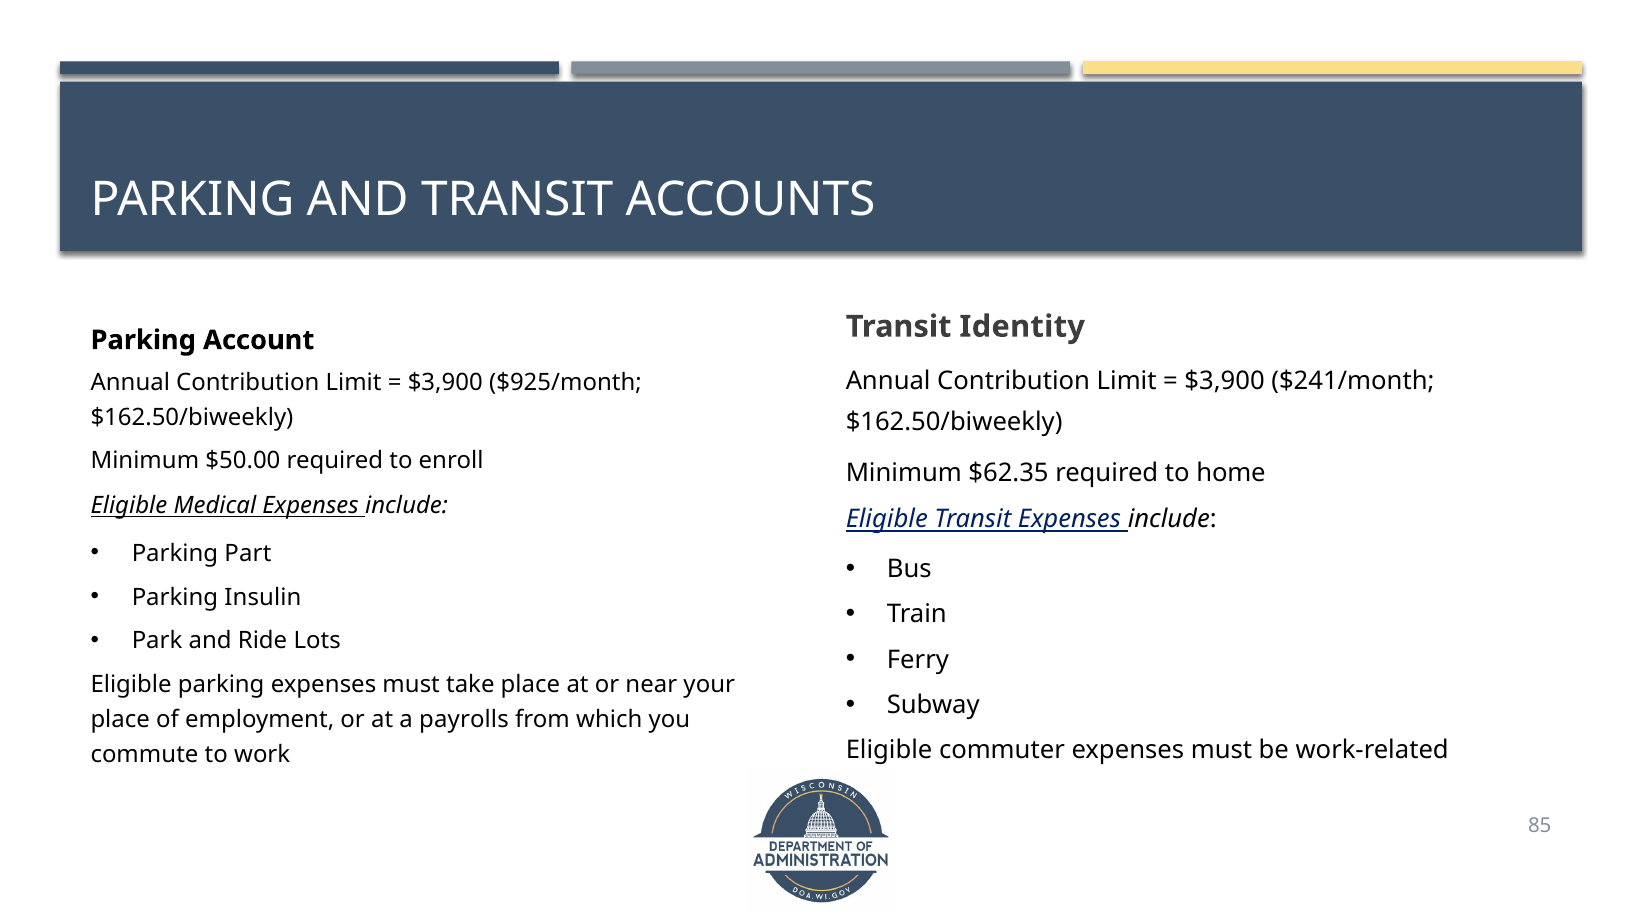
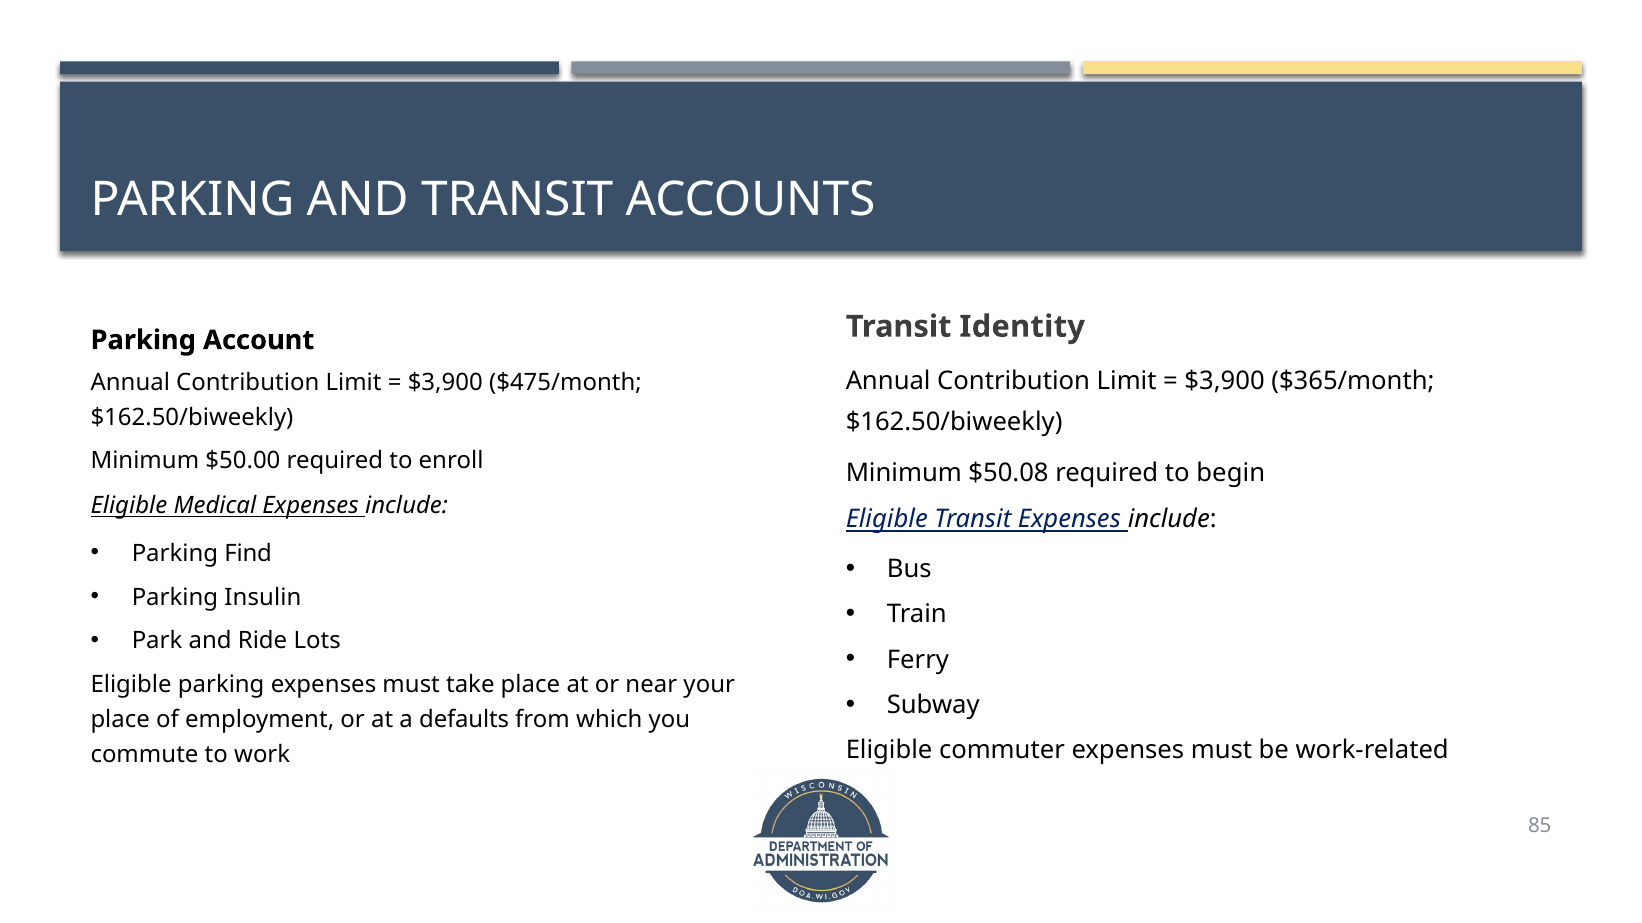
$241/month: $241/month -> $365/month
$925/month: $925/month -> $475/month
$62.35: $62.35 -> $50.08
home: home -> begin
Part: Part -> Find
payrolls: payrolls -> defaults
